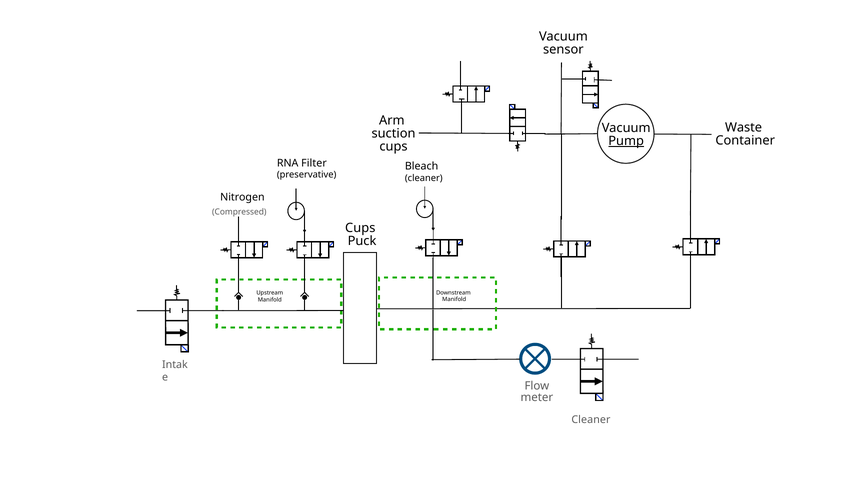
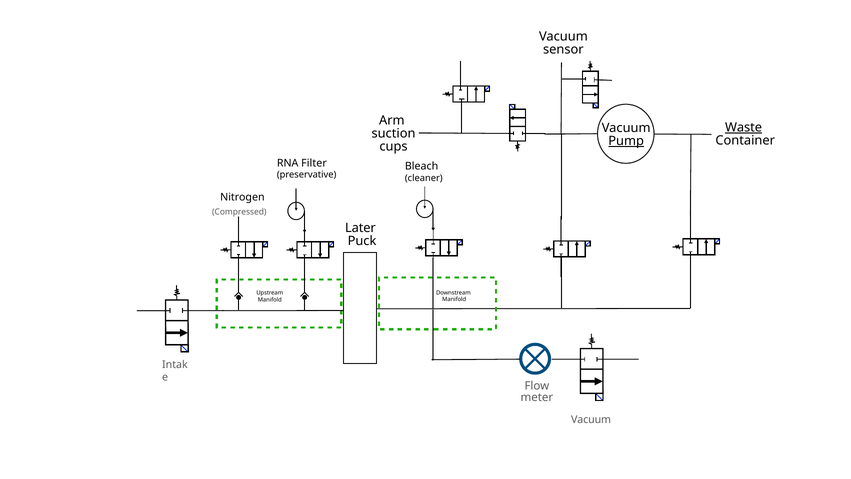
Waste underline: none -> present
Cups at (360, 228): Cups -> Later
Cleaner at (591, 419): Cleaner -> Vacuum
